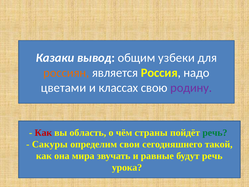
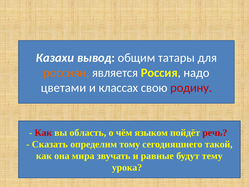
Казаки: Казаки -> Казахи
узбеки: узбеки -> татары
родину colour: purple -> red
страны: страны -> языком
речь at (215, 132) colour: green -> red
Сакуры: Сакуры -> Сказать
свои: свои -> тому
будут речь: речь -> тему
